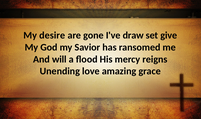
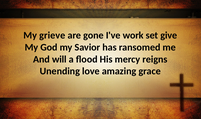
desire: desire -> grieve
draw: draw -> work
